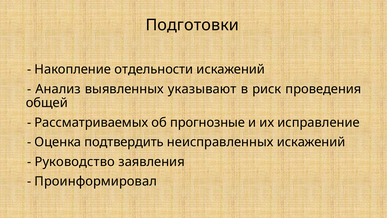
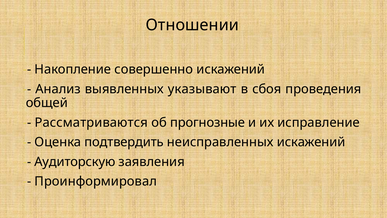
Подготовки: Подготовки -> Отношении
отдельности: отдельности -> совершенно
риск: риск -> сбоя
Рассматриваемых: Рассматриваемых -> Рассматриваются
Руководство: Руководство -> Аудиторскую
